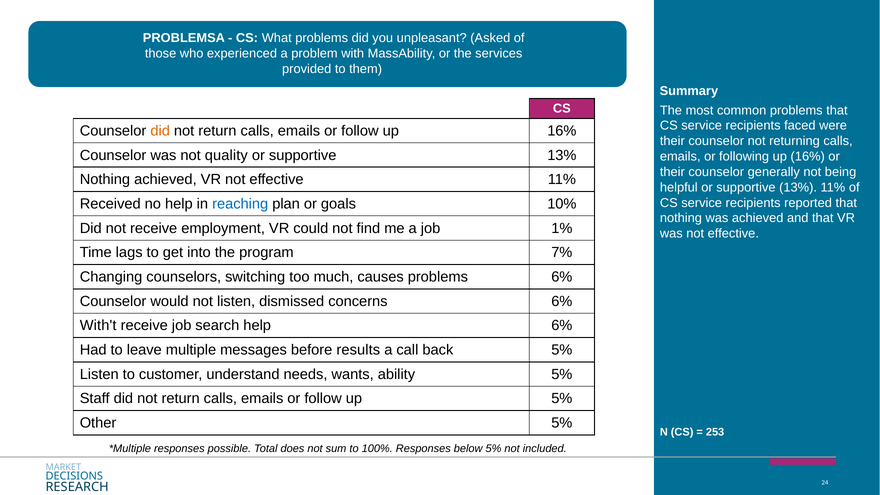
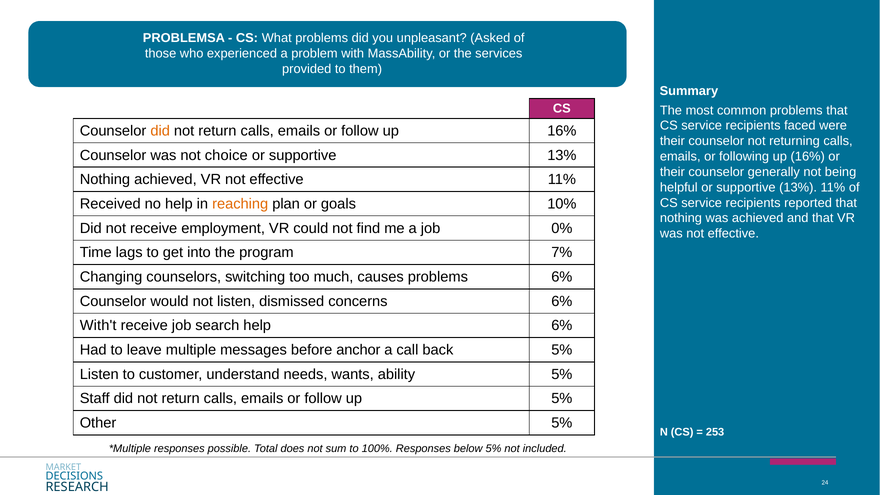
quality: quality -> choice
reaching colour: blue -> orange
1%: 1% -> 0%
results: results -> anchor
